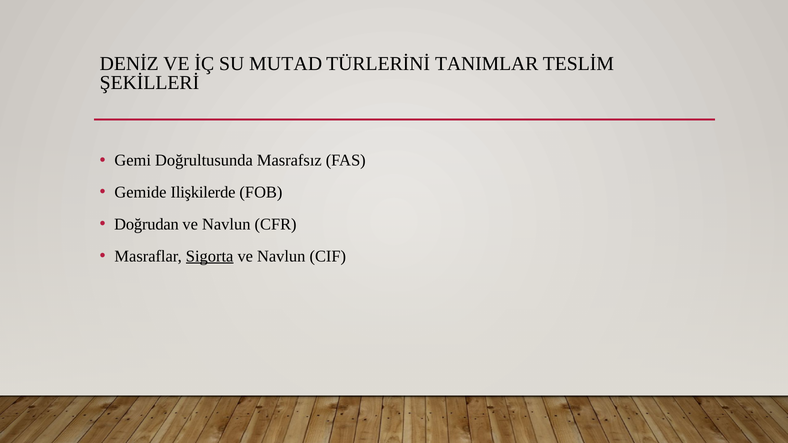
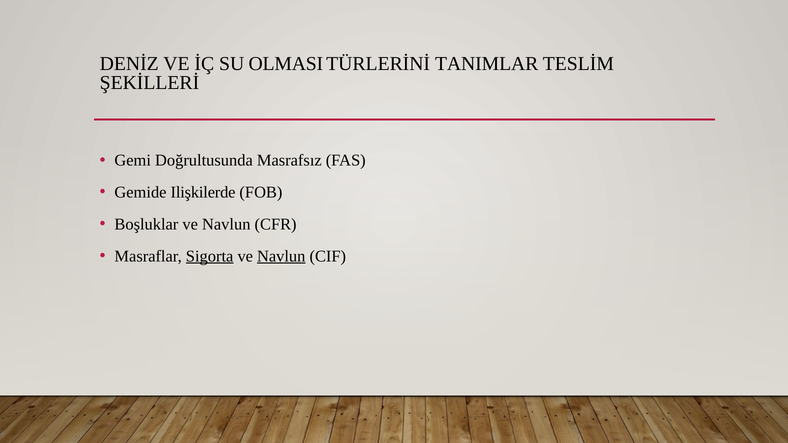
MUTAD: MUTAD -> OLMASI
Doğrudan: Doğrudan -> Boşluklar
Navlun at (281, 256) underline: none -> present
